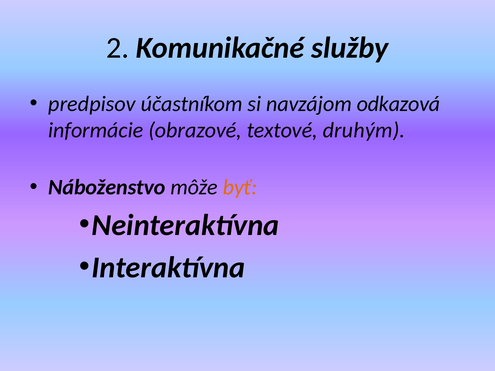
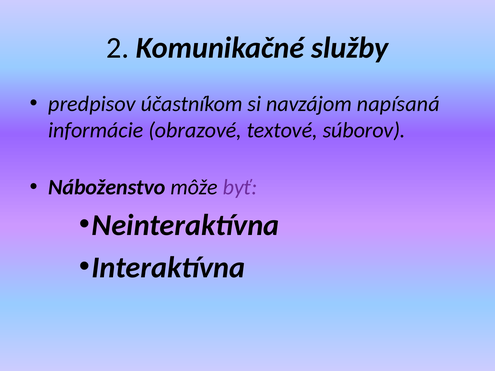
odkazová: odkazová -> napísaná
druhým: druhým -> súborov
byť colour: orange -> purple
